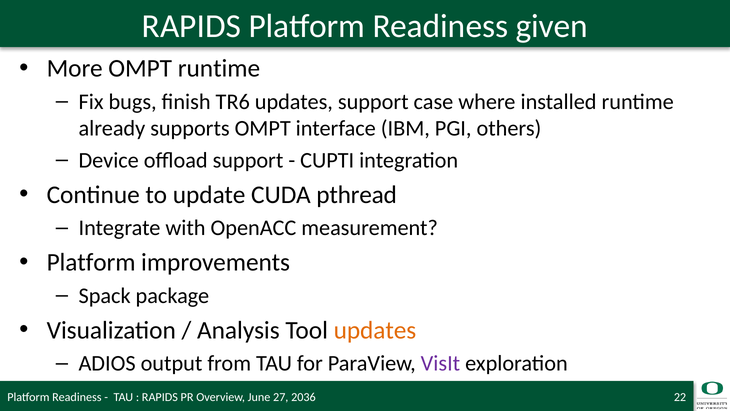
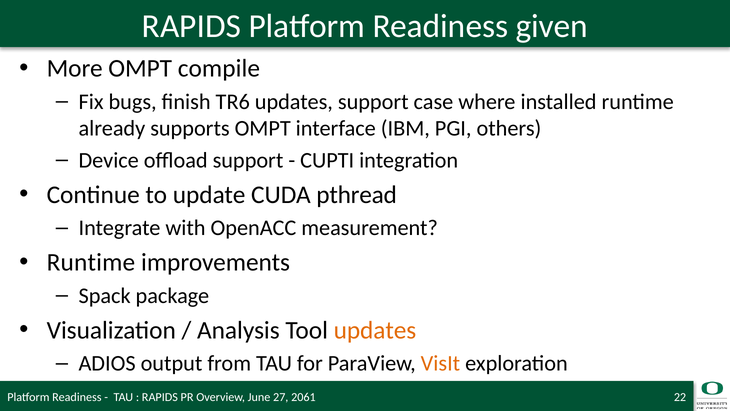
OMPT runtime: runtime -> compile
Platform at (91, 262): Platform -> Runtime
VisIt colour: purple -> orange
2036: 2036 -> 2061
